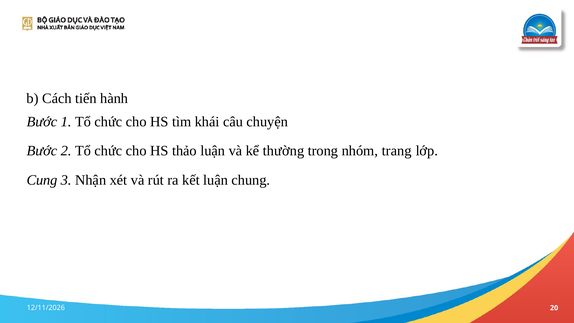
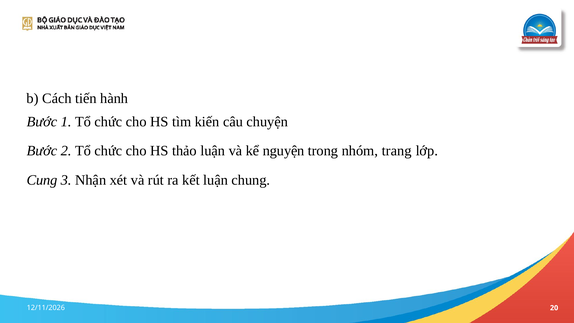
khái: khái -> kiến
thường: thường -> nguyện
